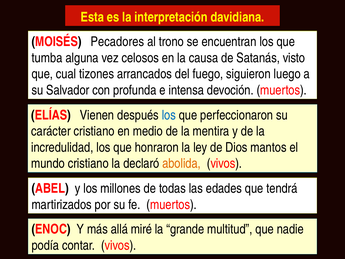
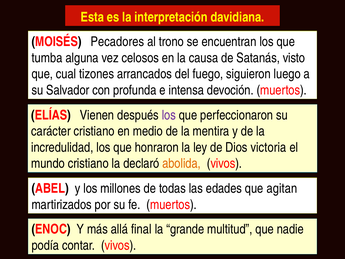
los at (169, 115) colour: blue -> purple
mantos: mantos -> victoria
tendrá: tendrá -> agitan
miré: miré -> final
